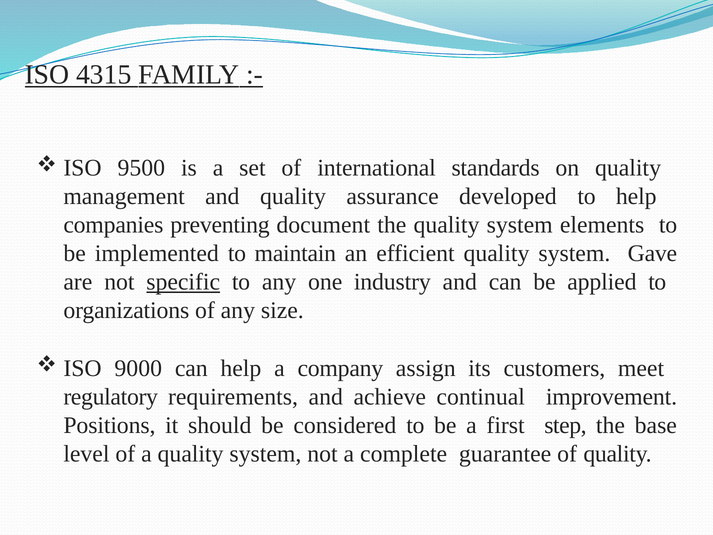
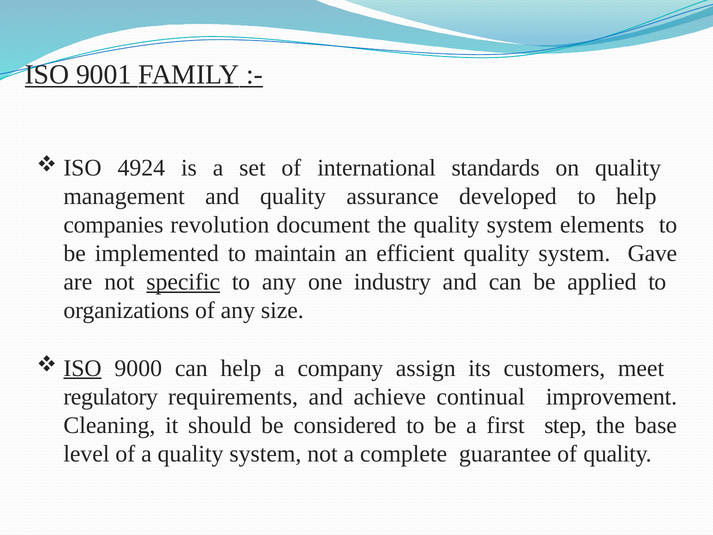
4315: 4315 -> 9001
9500: 9500 -> 4924
preventing: preventing -> revolution
ISO at (83, 368) underline: none -> present
Positions: Positions -> Cleaning
